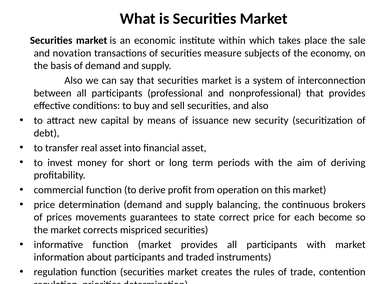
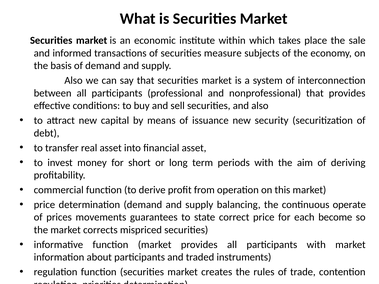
novation: novation -> informed
brokers: brokers -> operate
